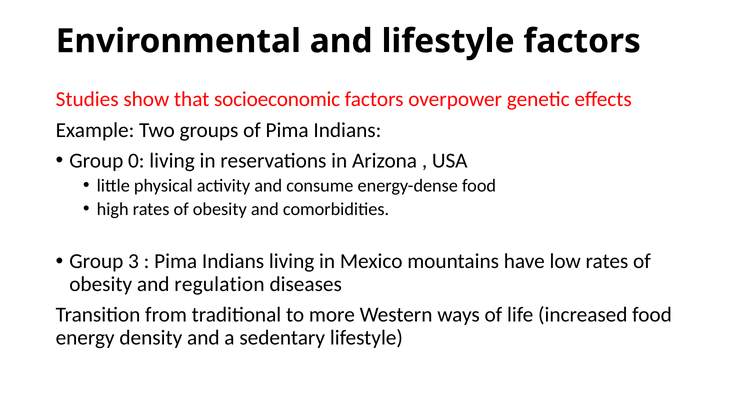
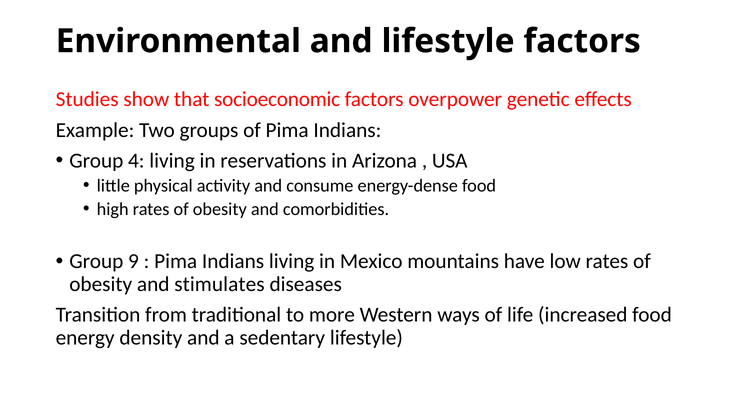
0: 0 -> 4
3: 3 -> 9
regulation: regulation -> stimulates
